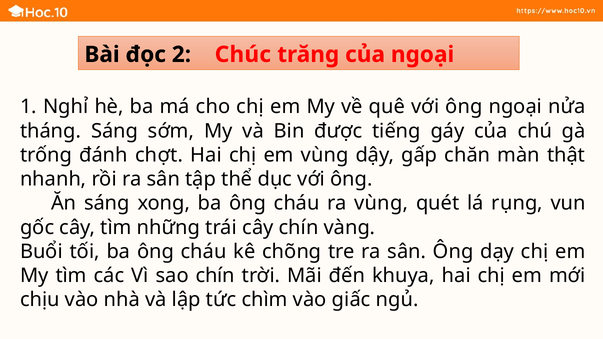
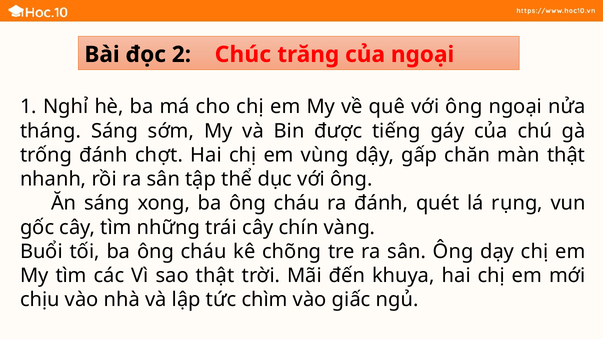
ra vùng: vùng -> đánh
sao chín: chín -> thật
